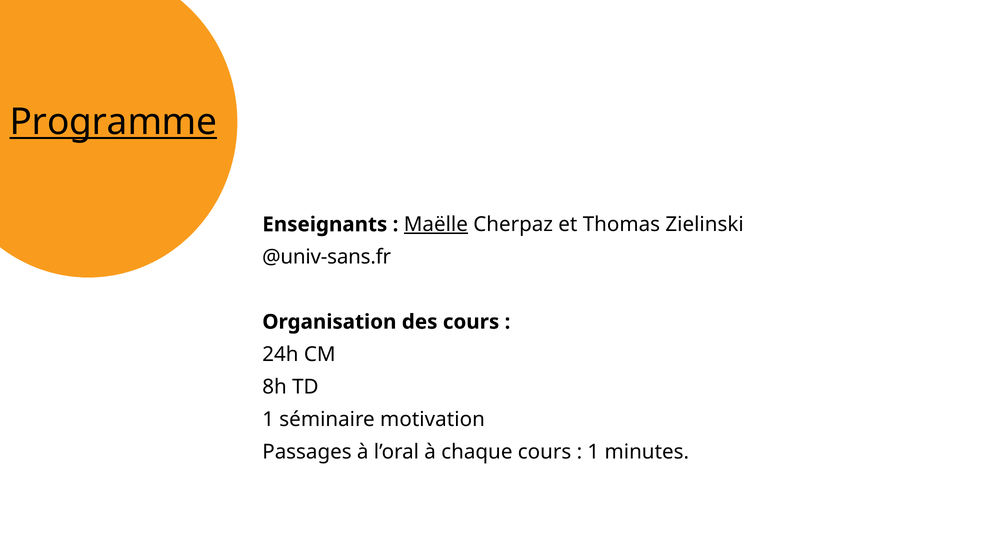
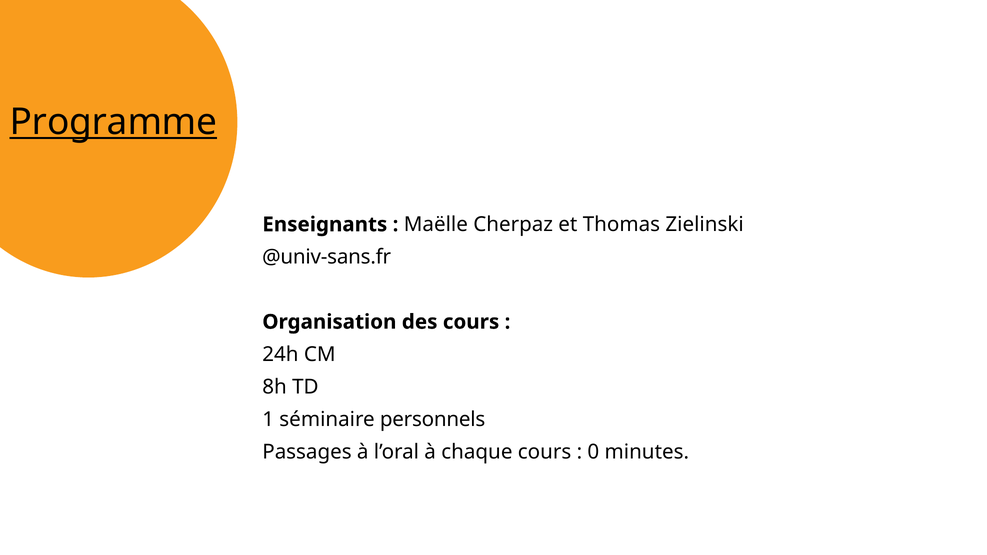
Maëlle underline: present -> none
motivation: motivation -> personnels
1 at (593, 452): 1 -> 0
